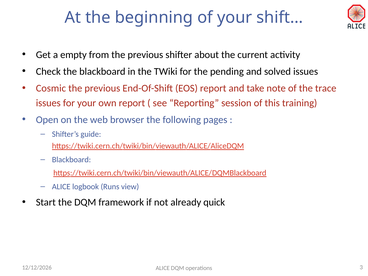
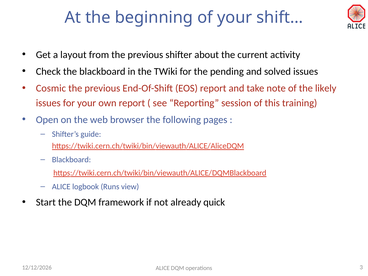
empty: empty -> layout
trace: trace -> likely
